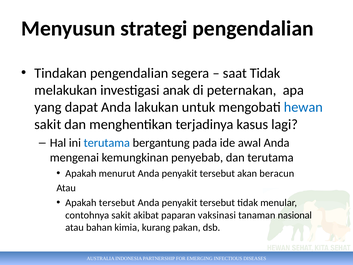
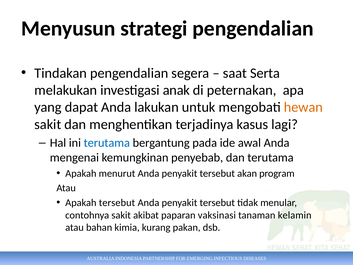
saat Tidak: Tidak -> Serta
hewan colour: blue -> orange
beracun: beracun -> program
nasional: nasional -> kelamin
